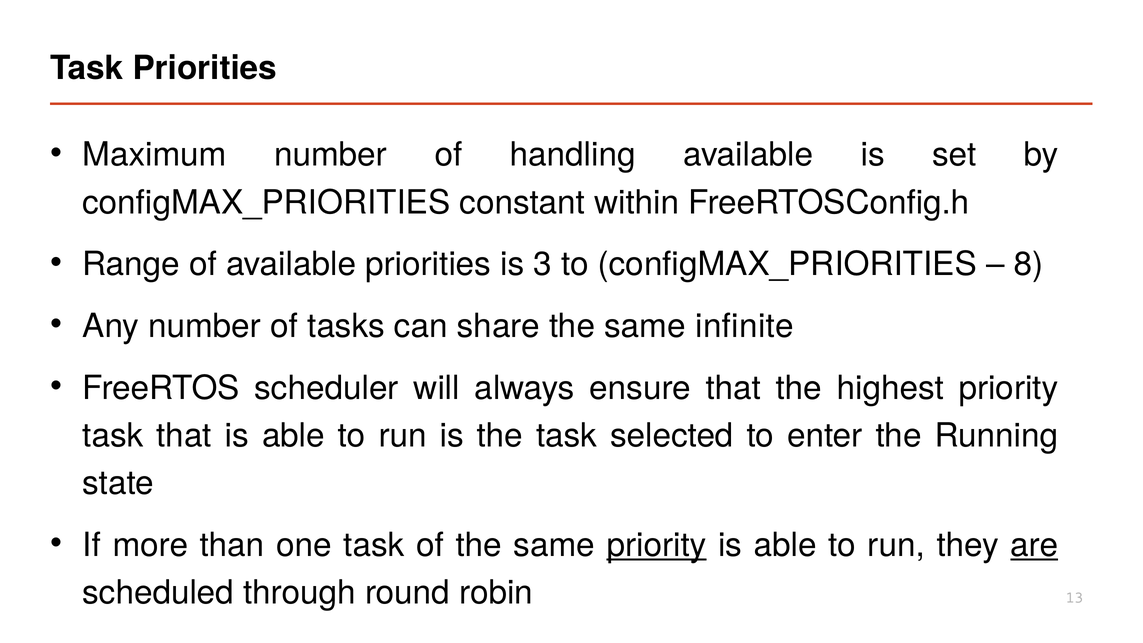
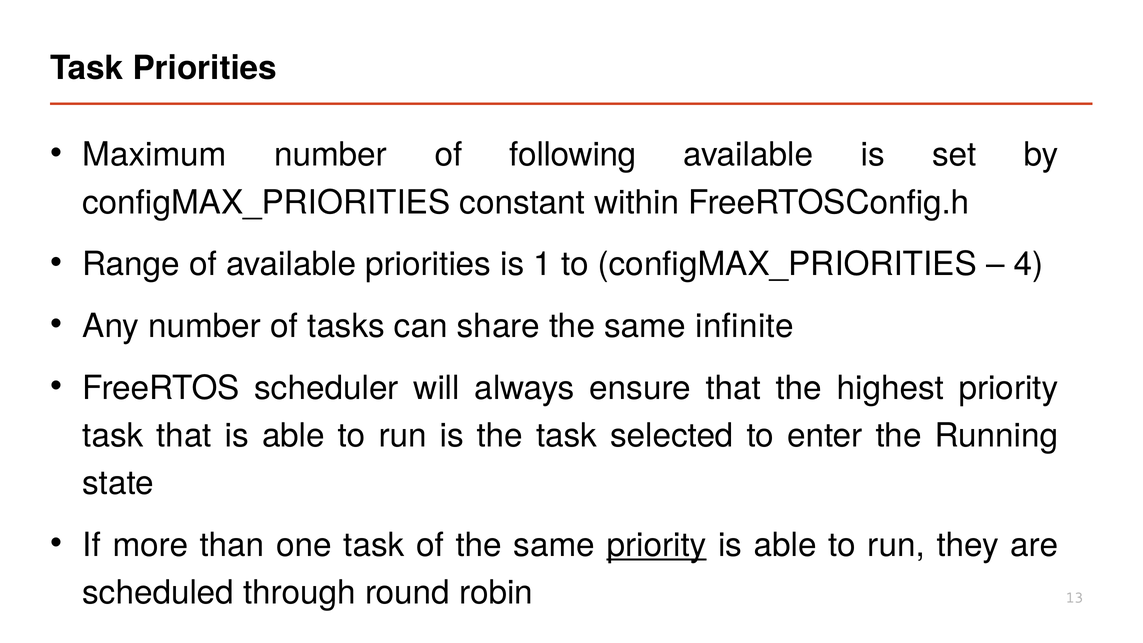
handling: handling -> following
3: 3 -> 1
8: 8 -> 4
are underline: present -> none
